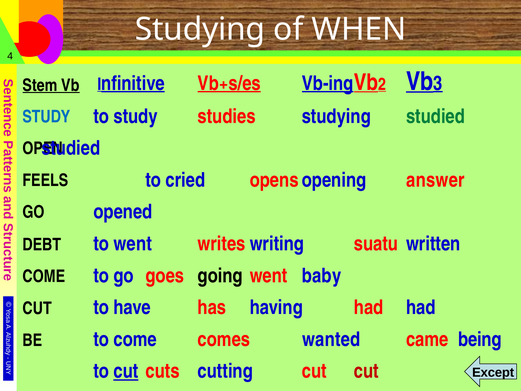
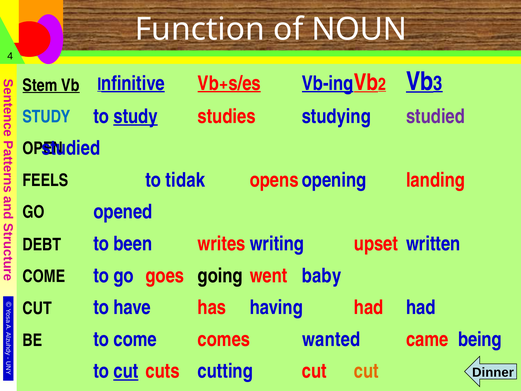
Studying at (200, 29): Studying -> Function
WHEN: WHEN -> NOUN
study at (136, 116) underline: none -> present
studied at (436, 116) colour: green -> purple
cried: cried -> tidak
answer: answer -> landing
to went: went -> been
suatu: suatu -> upset
cut at (366, 371) colour: red -> orange
Except: Except -> Dinner
